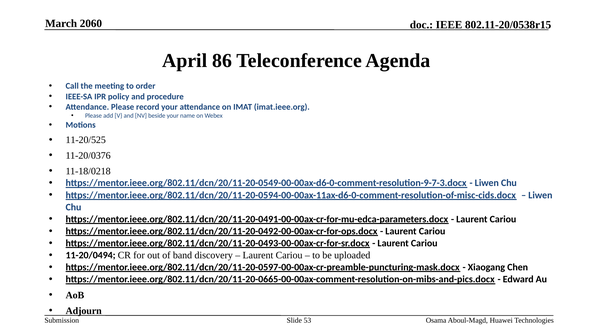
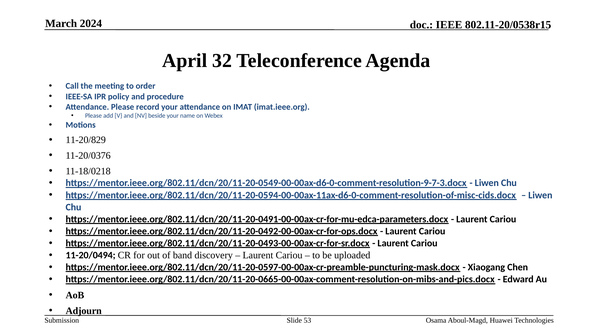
2060: 2060 -> 2024
86: 86 -> 32
11-20/525: 11-20/525 -> 11-20/829
